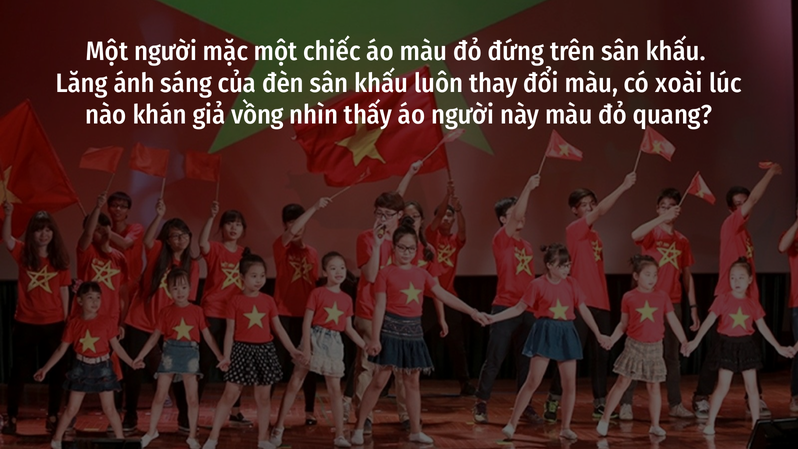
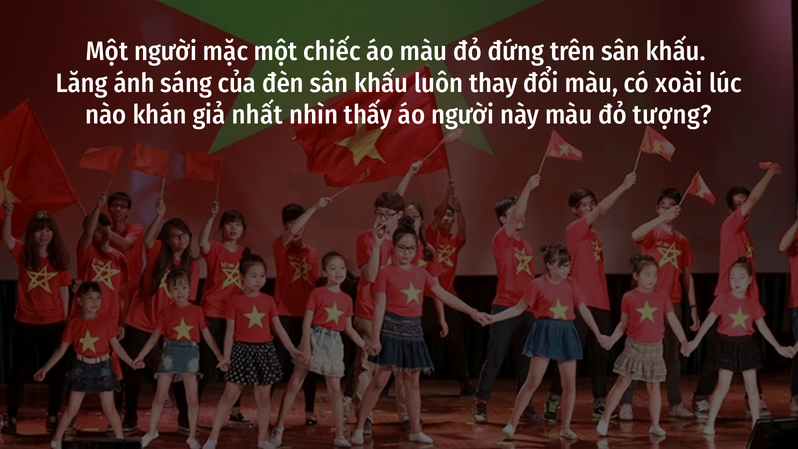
vồng: vồng -> nhất
quang: quang -> tượng
